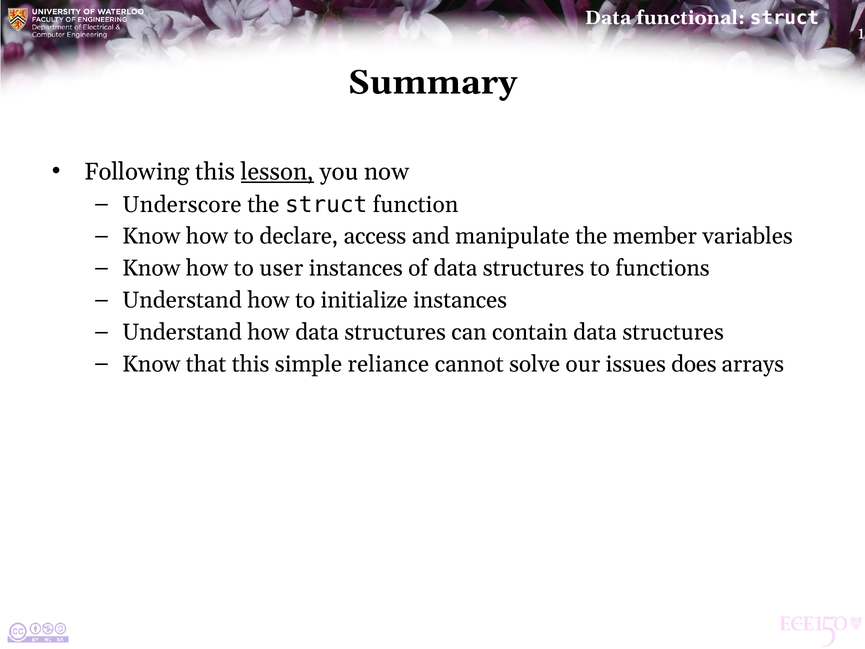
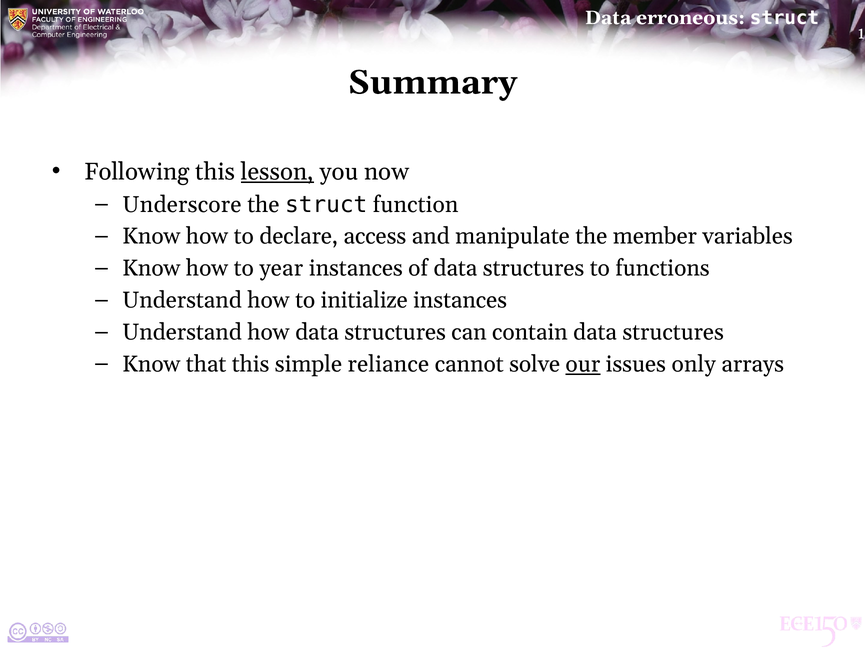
functional: functional -> erroneous
user: user -> year
our underline: none -> present
does: does -> only
